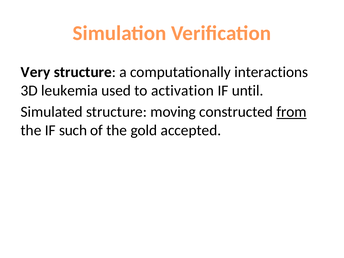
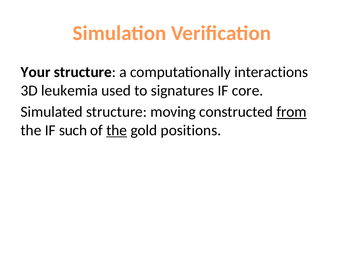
Very: Very -> Your
activation: activation -> signatures
until: until -> core
the at (117, 130) underline: none -> present
accepted: accepted -> positions
